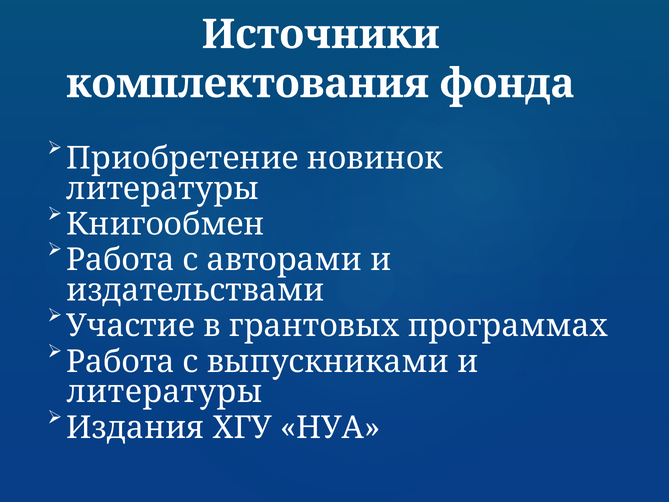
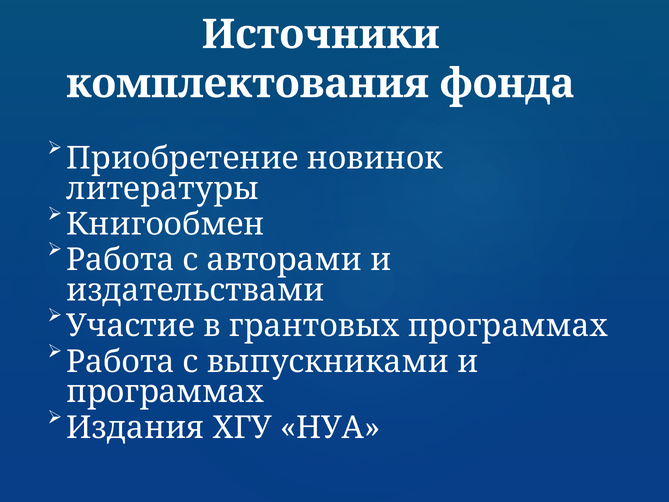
литературы at (165, 392): литературы -> программах
